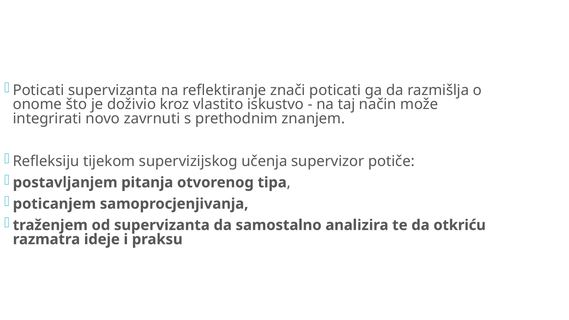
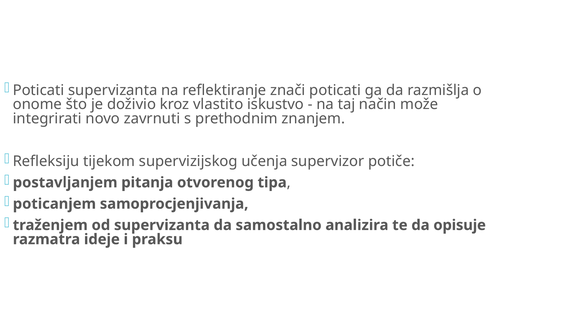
otkriću: otkriću -> opisuje
